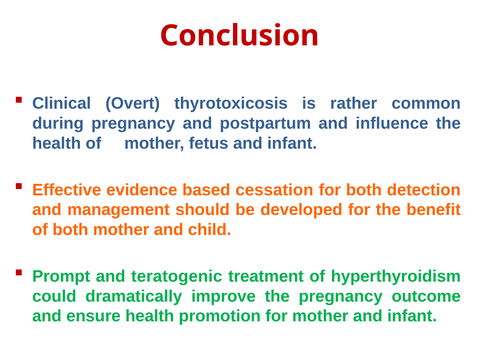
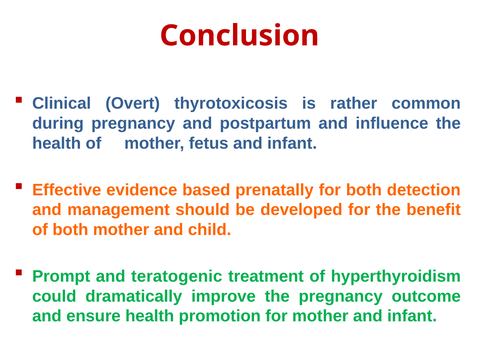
cessation: cessation -> prenatally
